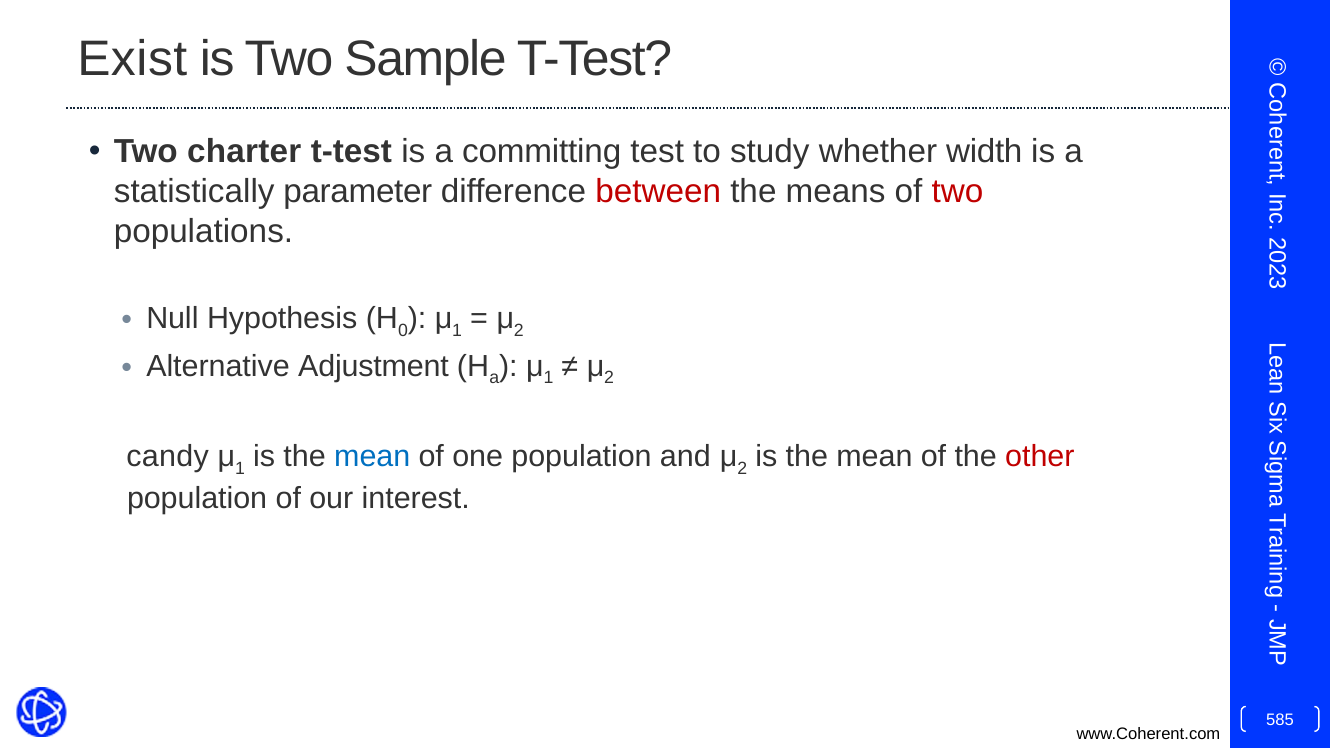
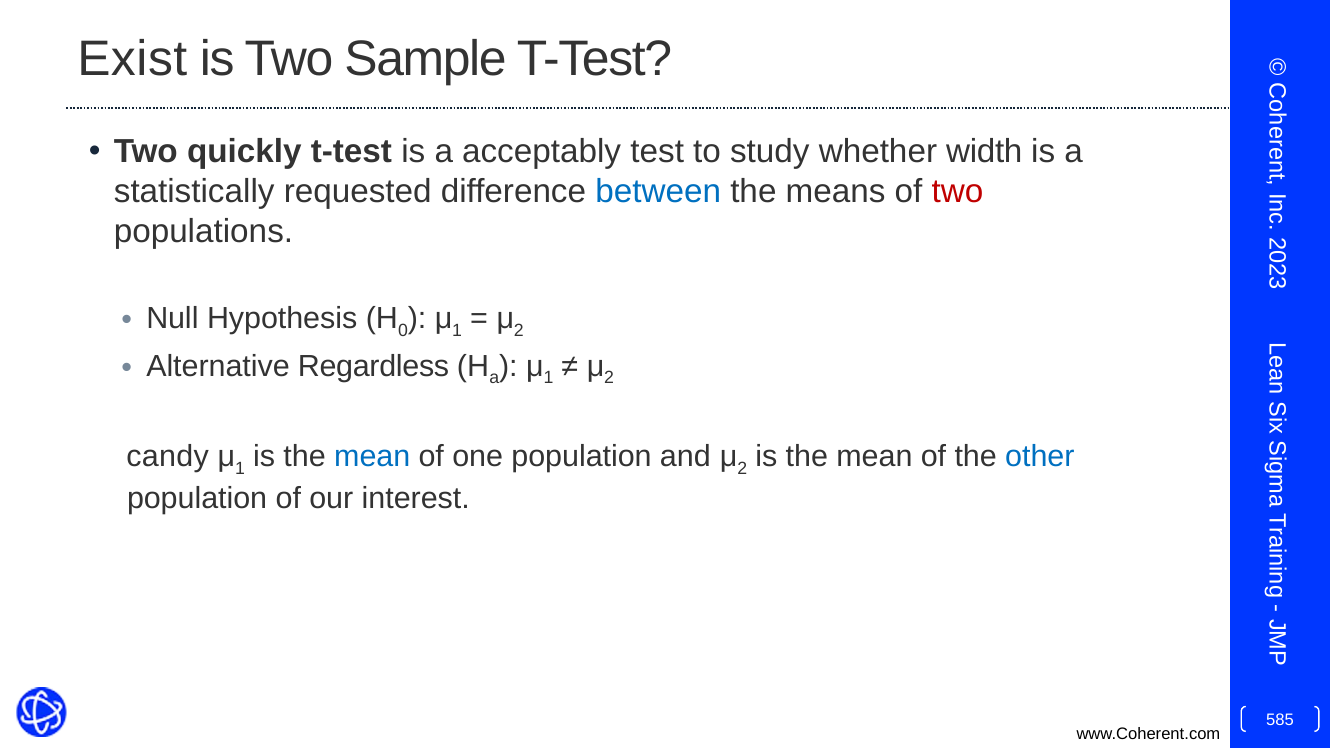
charter: charter -> quickly
committing: committing -> acceptably
parameter: parameter -> requested
between colour: red -> blue
Adjustment: Adjustment -> Regardless
other colour: red -> blue
